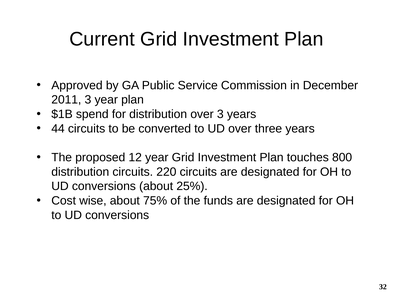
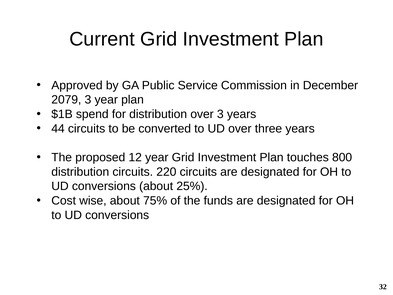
2011: 2011 -> 2079
